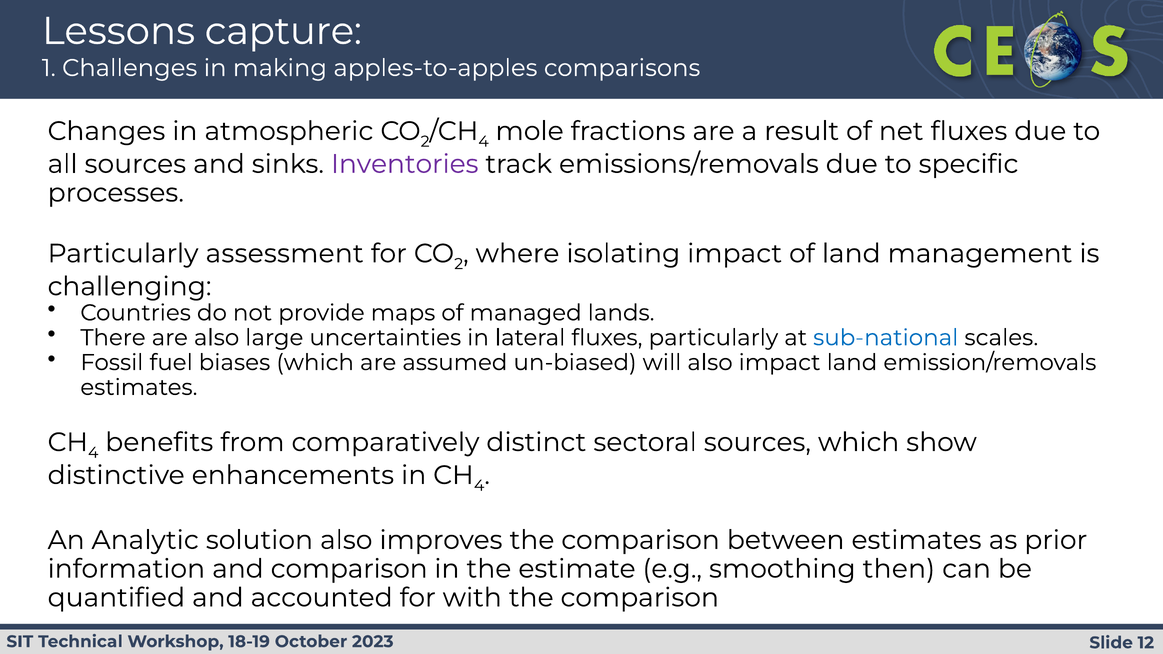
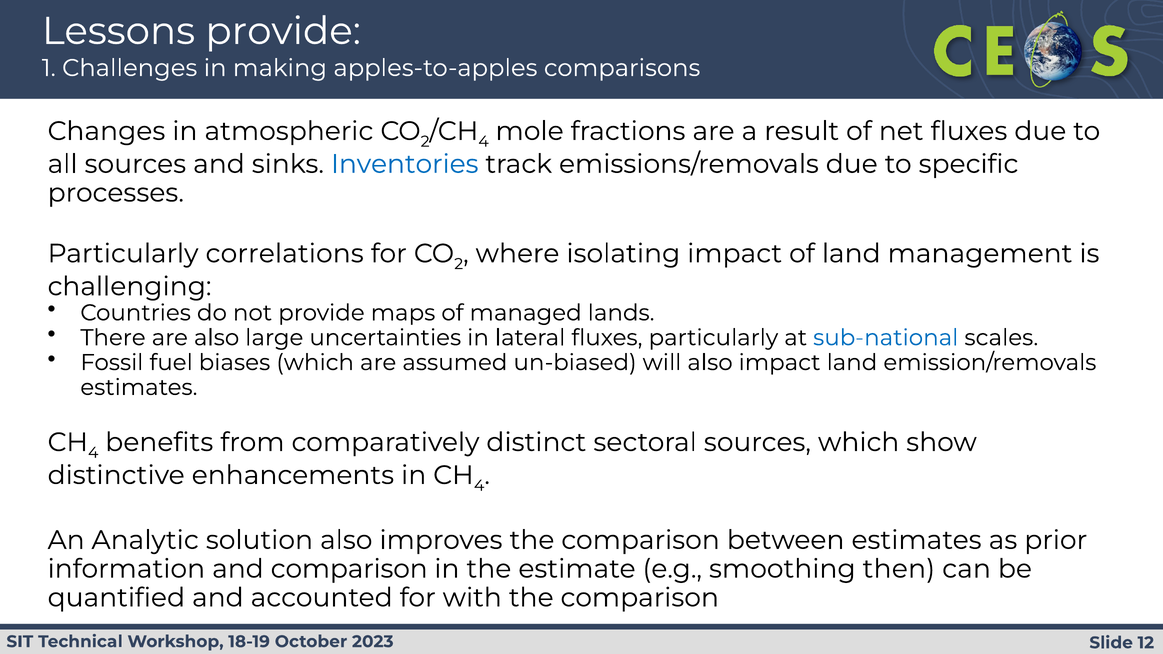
Lessons capture: capture -> provide
Inventories colour: purple -> blue
assessment: assessment -> correlations
